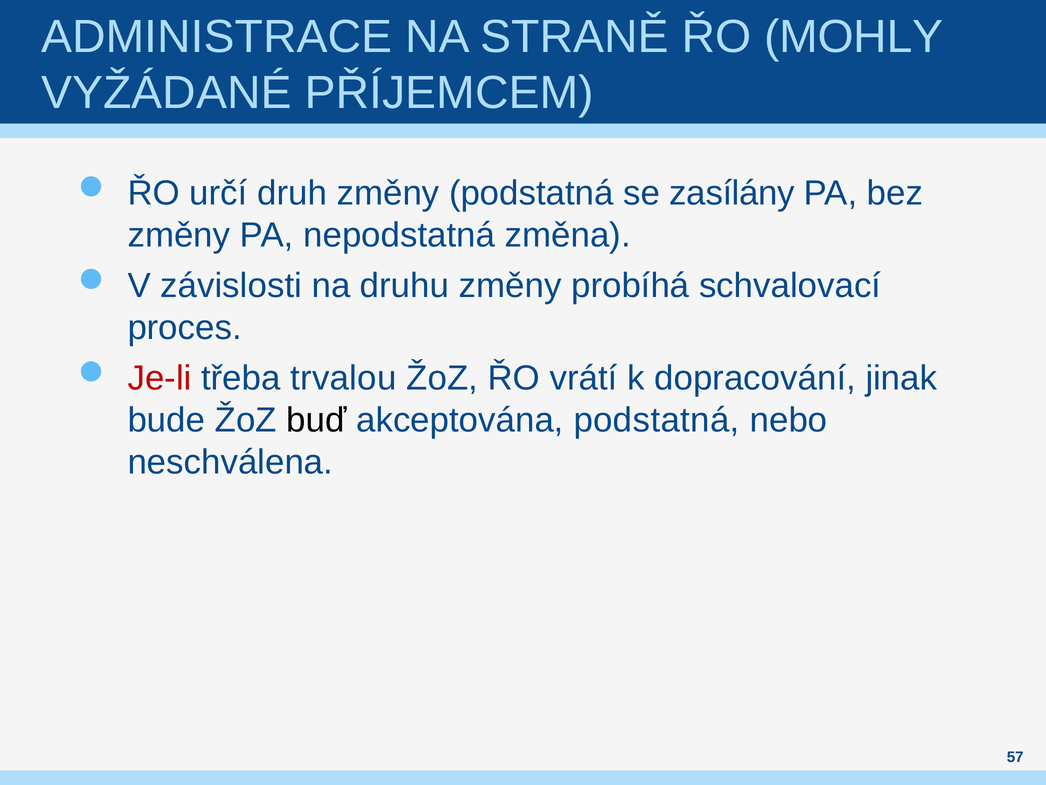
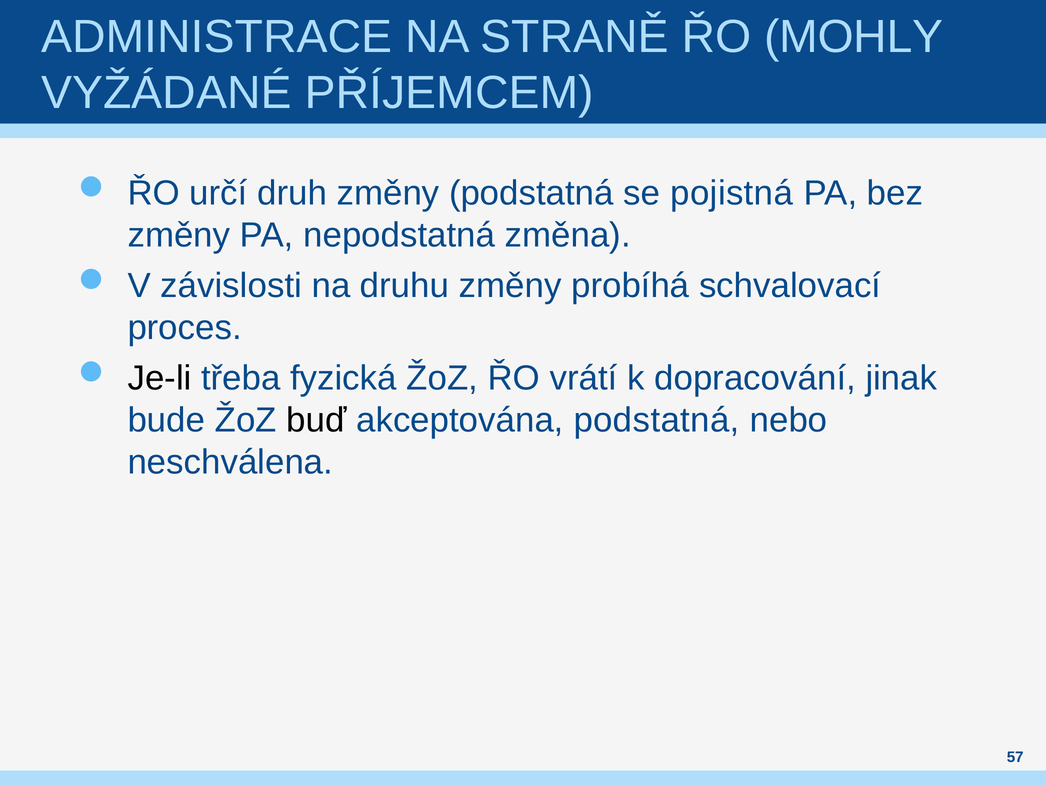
zasílány: zasílány -> pojistná
Je-li colour: red -> black
trvalou: trvalou -> fyzická
